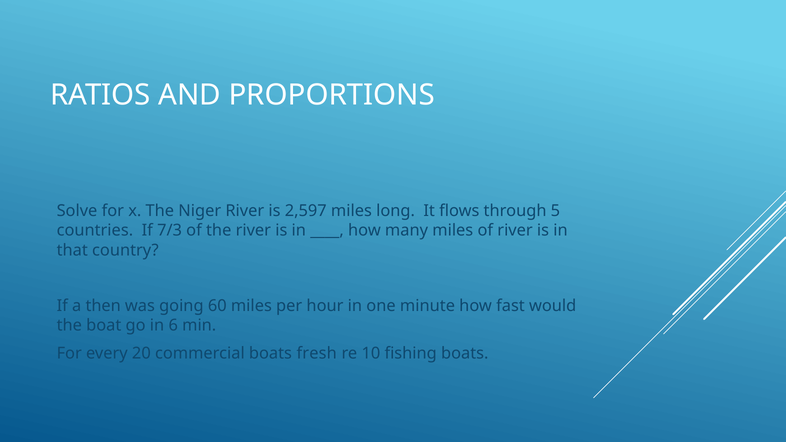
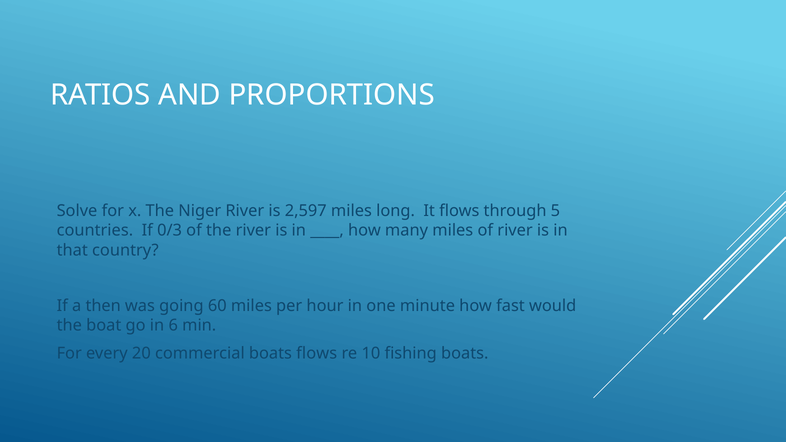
7/3: 7/3 -> 0/3
boats fresh: fresh -> flows
